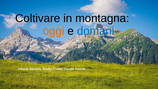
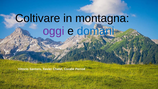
oggi colour: orange -> purple
